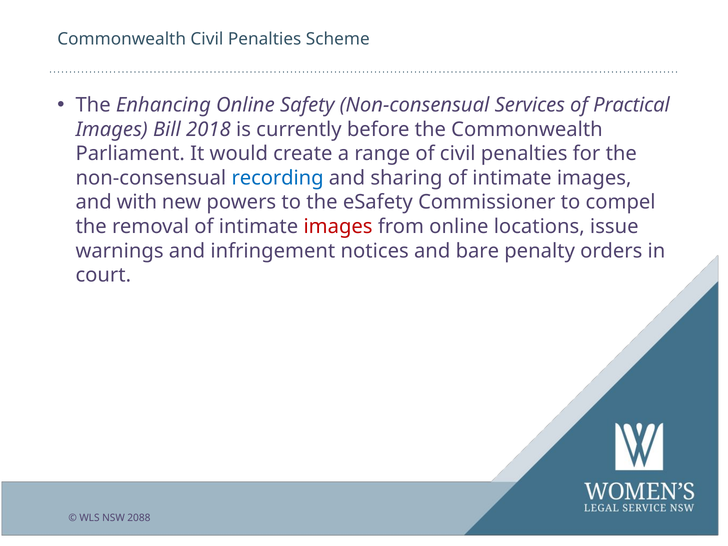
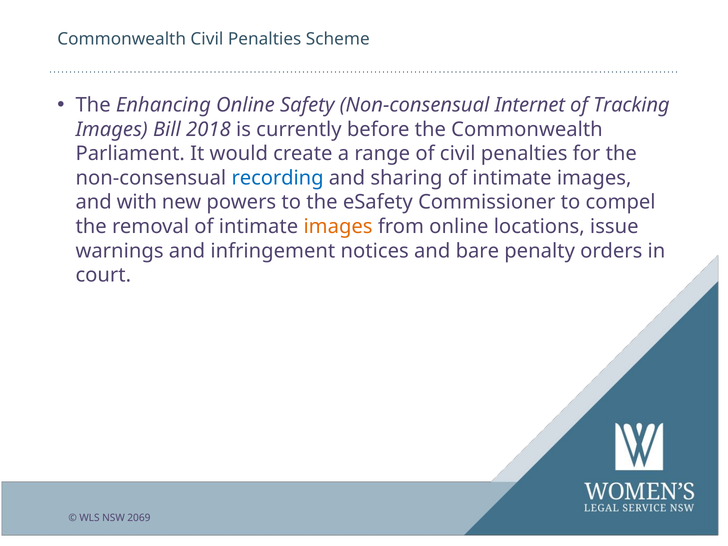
Services: Services -> Internet
Practical: Practical -> Tracking
images at (338, 227) colour: red -> orange
2088: 2088 -> 2069
